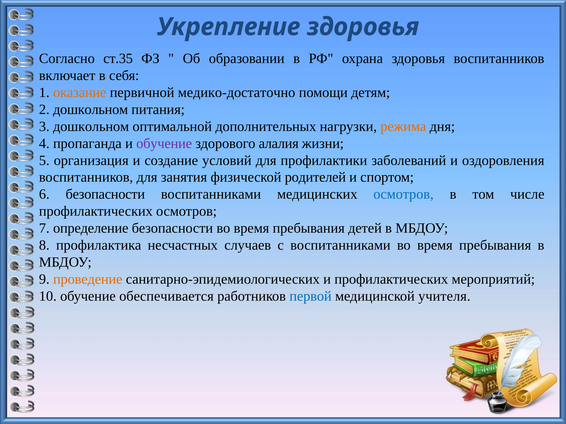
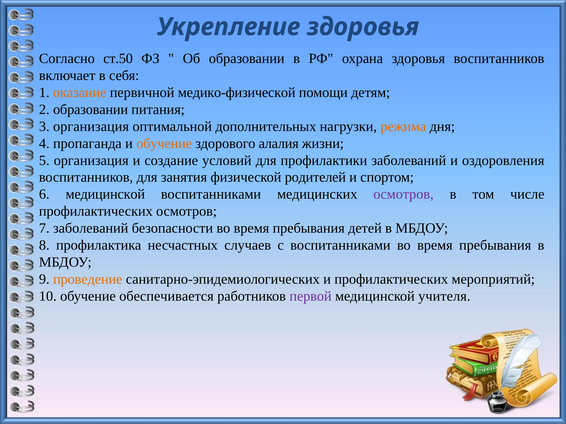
ст.35: ст.35 -> ст.50
медико-достаточно: медико-достаточно -> медико-физической
2 дошкольном: дошкольном -> образовании
3 дошкольном: дошкольном -> организация
обучение at (164, 144) colour: purple -> orange
6 безопасности: безопасности -> медицинской
осмотров at (404, 195) colour: blue -> purple
7 определение: определение -> заболеваний
первой colour: blue -> purple
